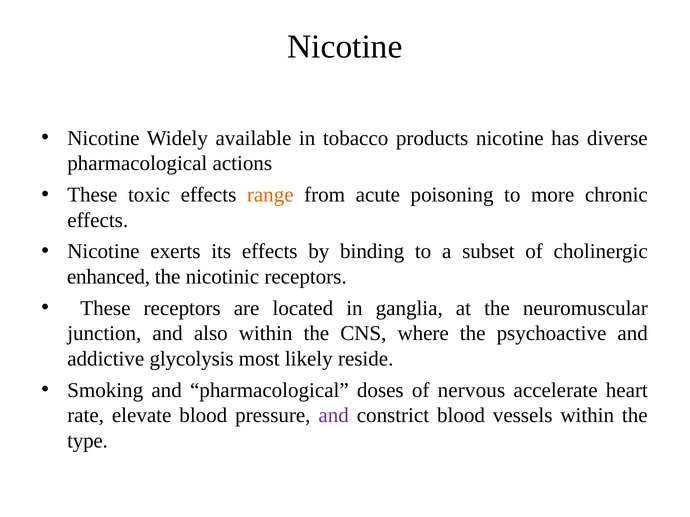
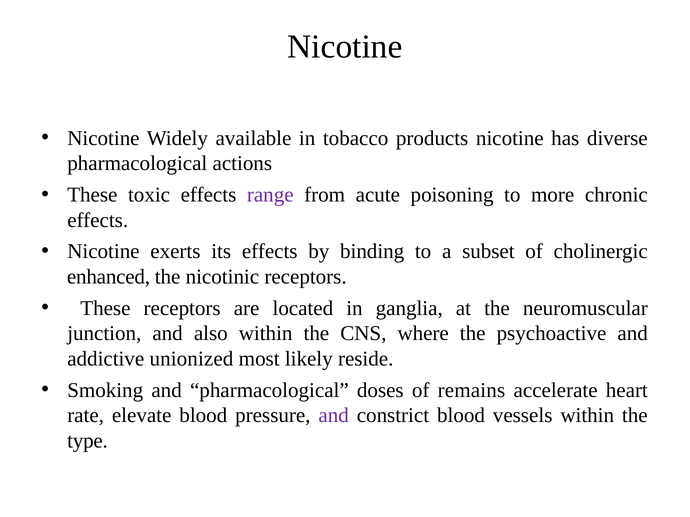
range colour: orange -> purple
glycolysis: glycolysis -> unionized
nervous: nervous -> remains
